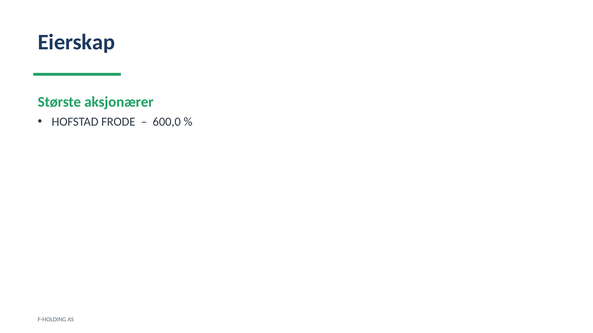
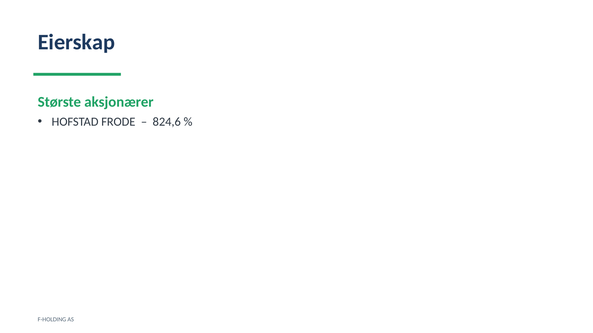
600,0: 600,0 -> 824,6
